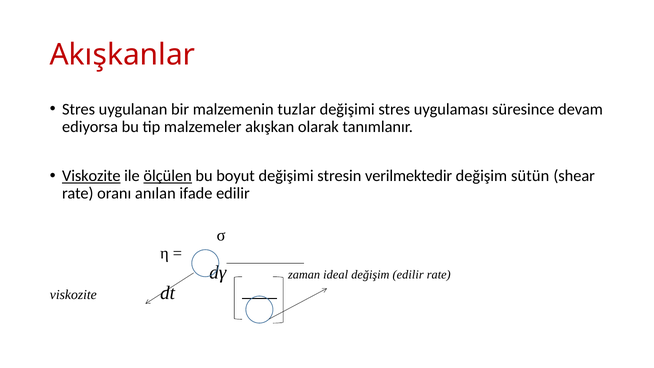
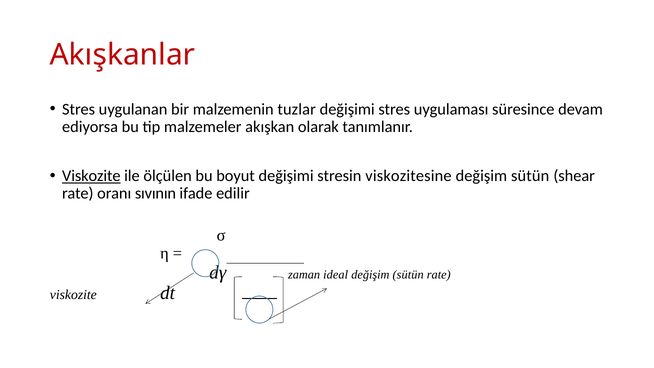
ölçülen underline: present -> none
verilmektedir: verilmektedir -> viskozitesine
anılan: anılan -> sıvının
edilir at (408, 274): edilir -> sütün
